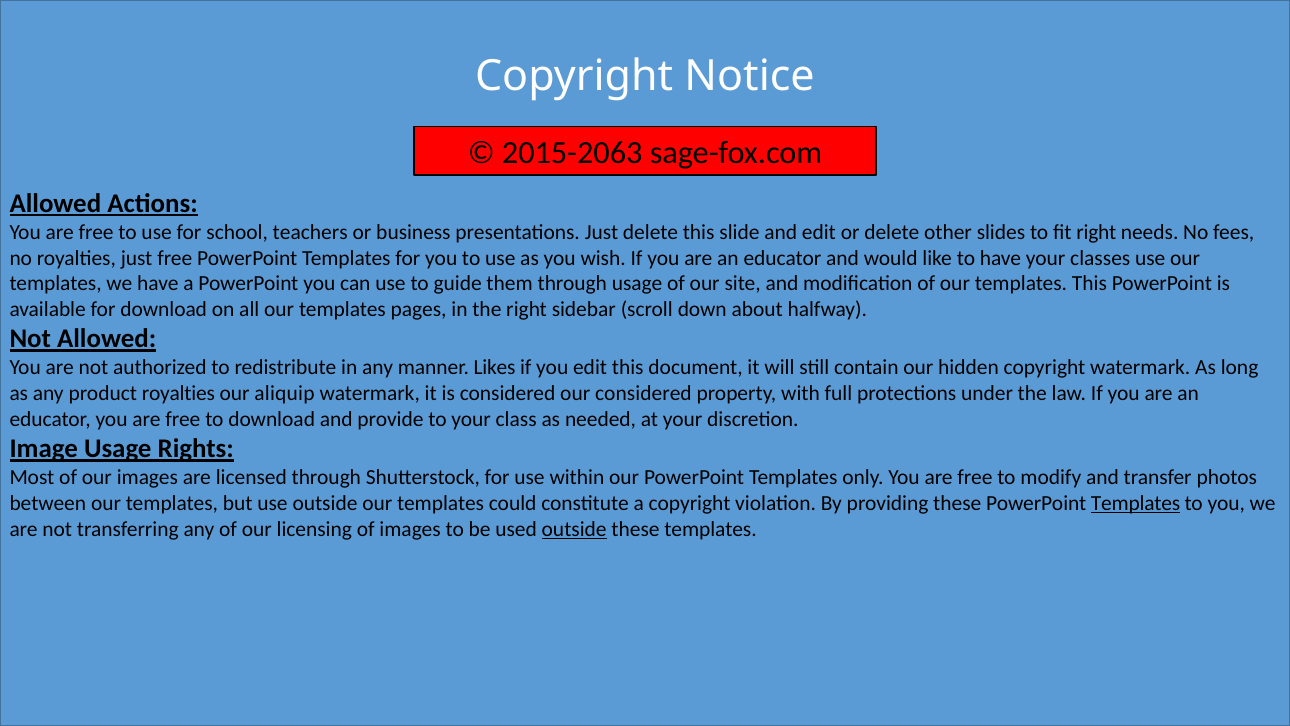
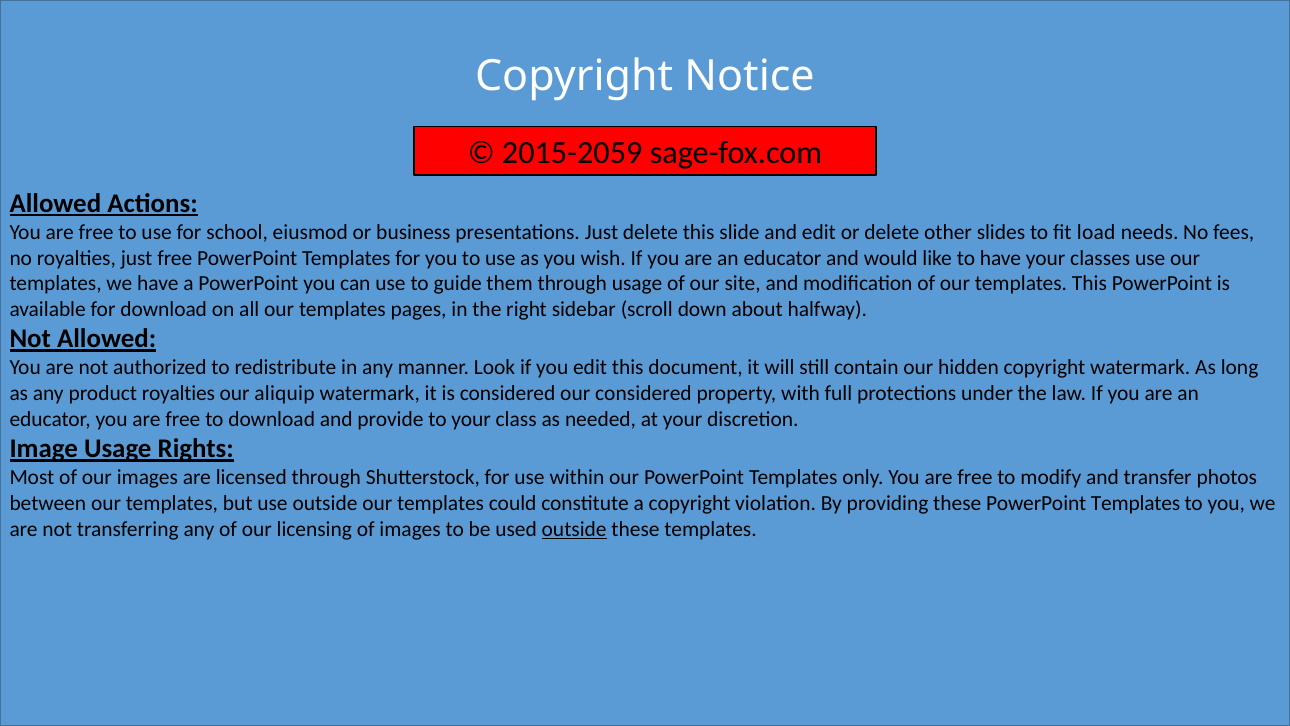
2015-2063: 2015-2063 -> 2015-2059
teachers: teachers -> eiusmod
fit right: right -> load
Likes: Likes -> Look
Templates at (1136, 503) underline: present -> none
